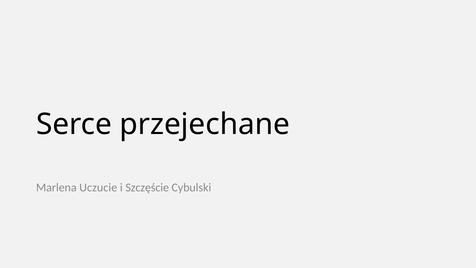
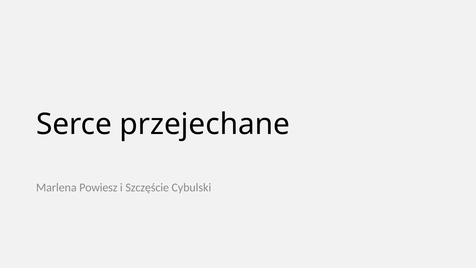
Uczucie: Uczucie -> Powiesz
